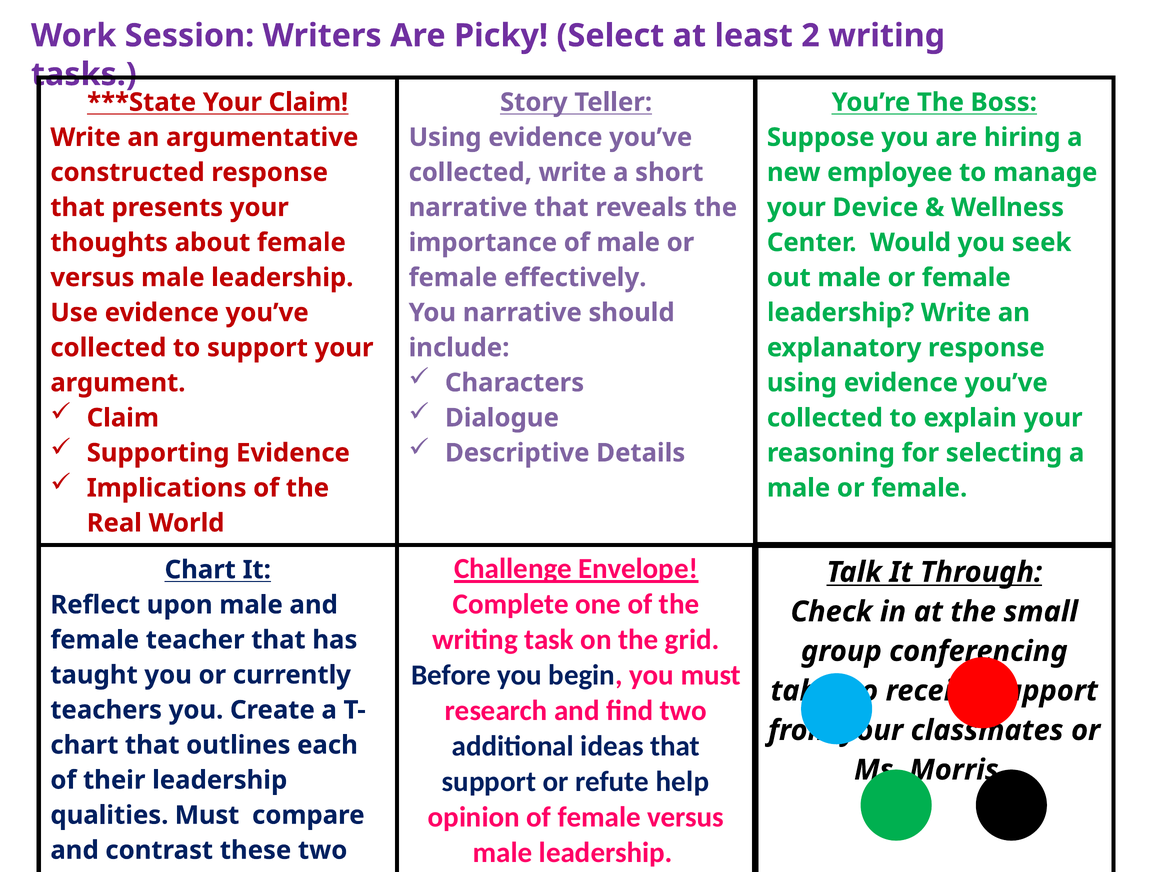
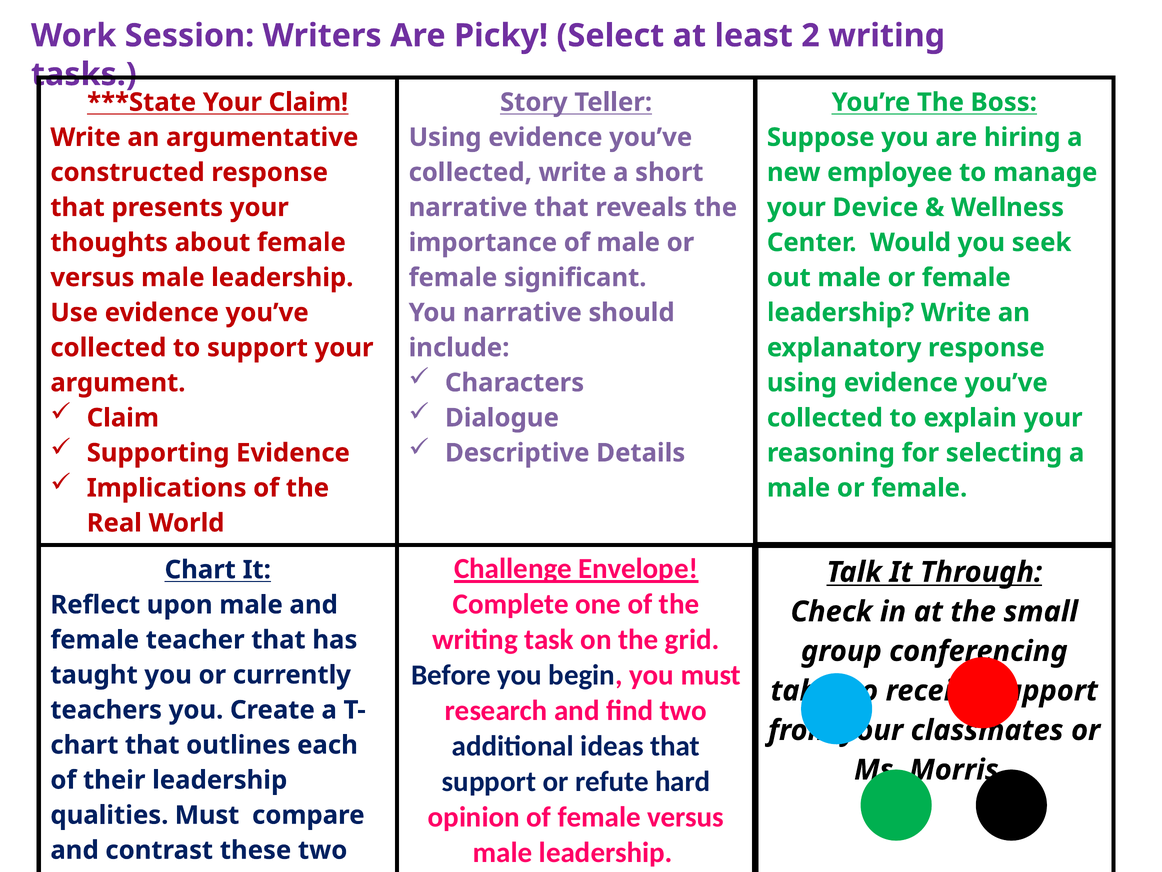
effectively: effectively -> significant
help: help -> hard
